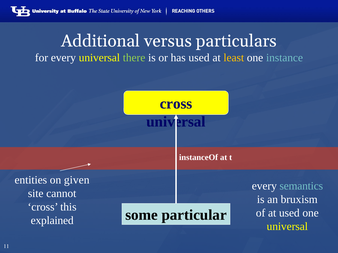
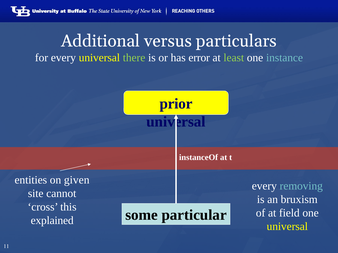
has used: used -> error
least colour: yellow -> light green
cross at (176, 104): cross -> prior
semantics: semantics -> removing
at used: used -> field
